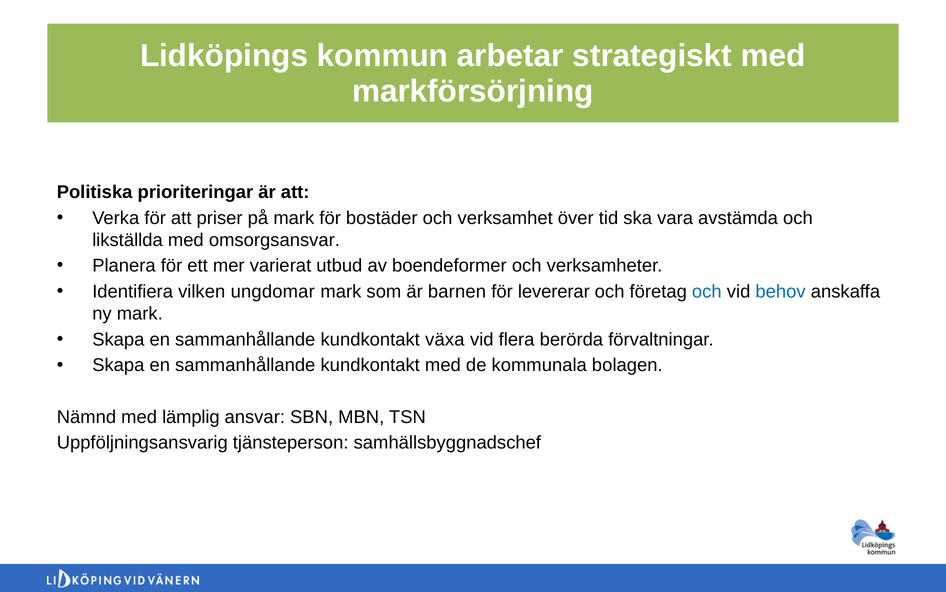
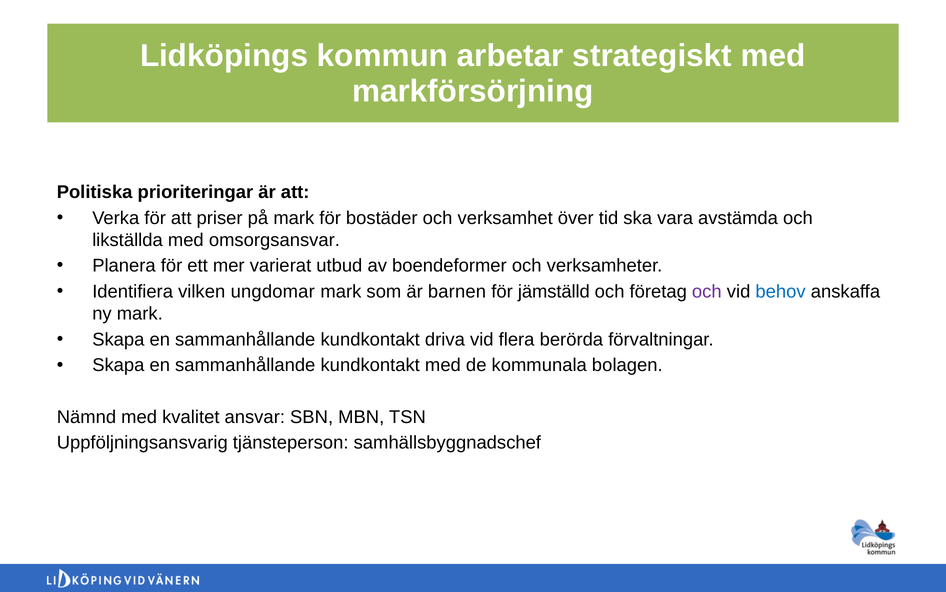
levererar: levererar -> jämställd
och at (707, 291) colour: blue -> purple
växa: växa -> driva
lämplig: lämplig -> kvalitet
